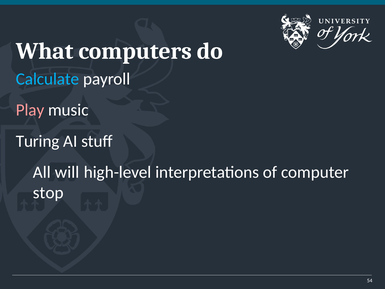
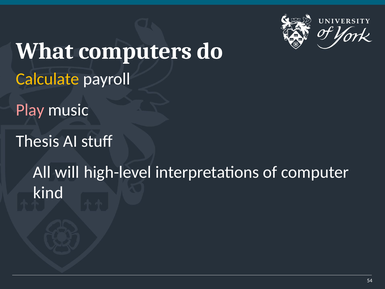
Calculate colour: light blue -> yellow
Turing: Turing -> Thesis
stop: stop -> kind
